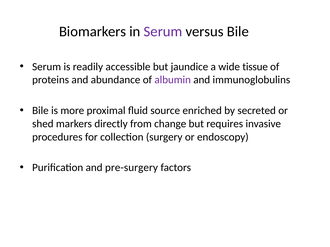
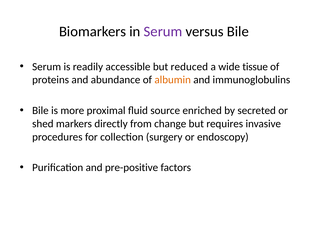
jaundice: jaundice -> reduced
albumin colour: purple -> orange
pre-surgery: pre-surgery -> pre-positive
